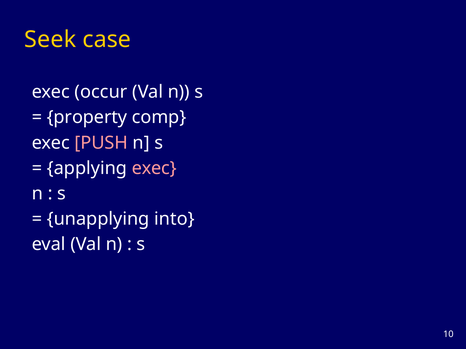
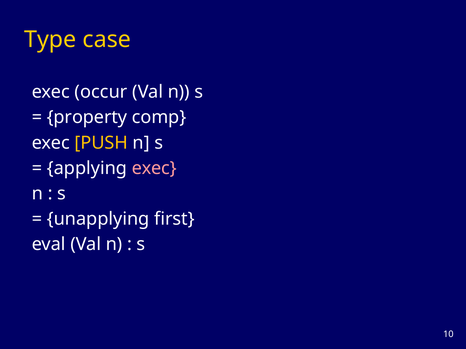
Seek: Seek -> Type
PUSH colour: pink -> yellow
into: into -> first
